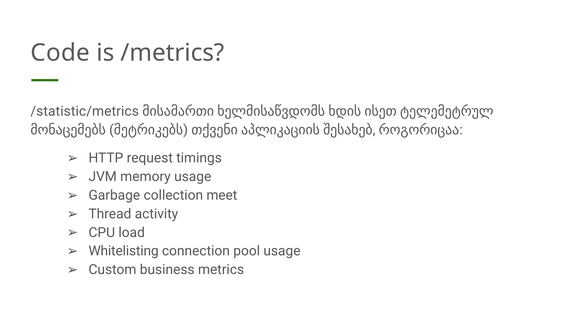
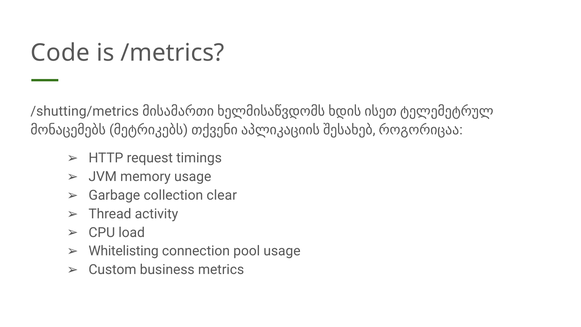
/statistic/metrics: /statistic/metrics -> /shutting/metrics
meet: meet -> clear
